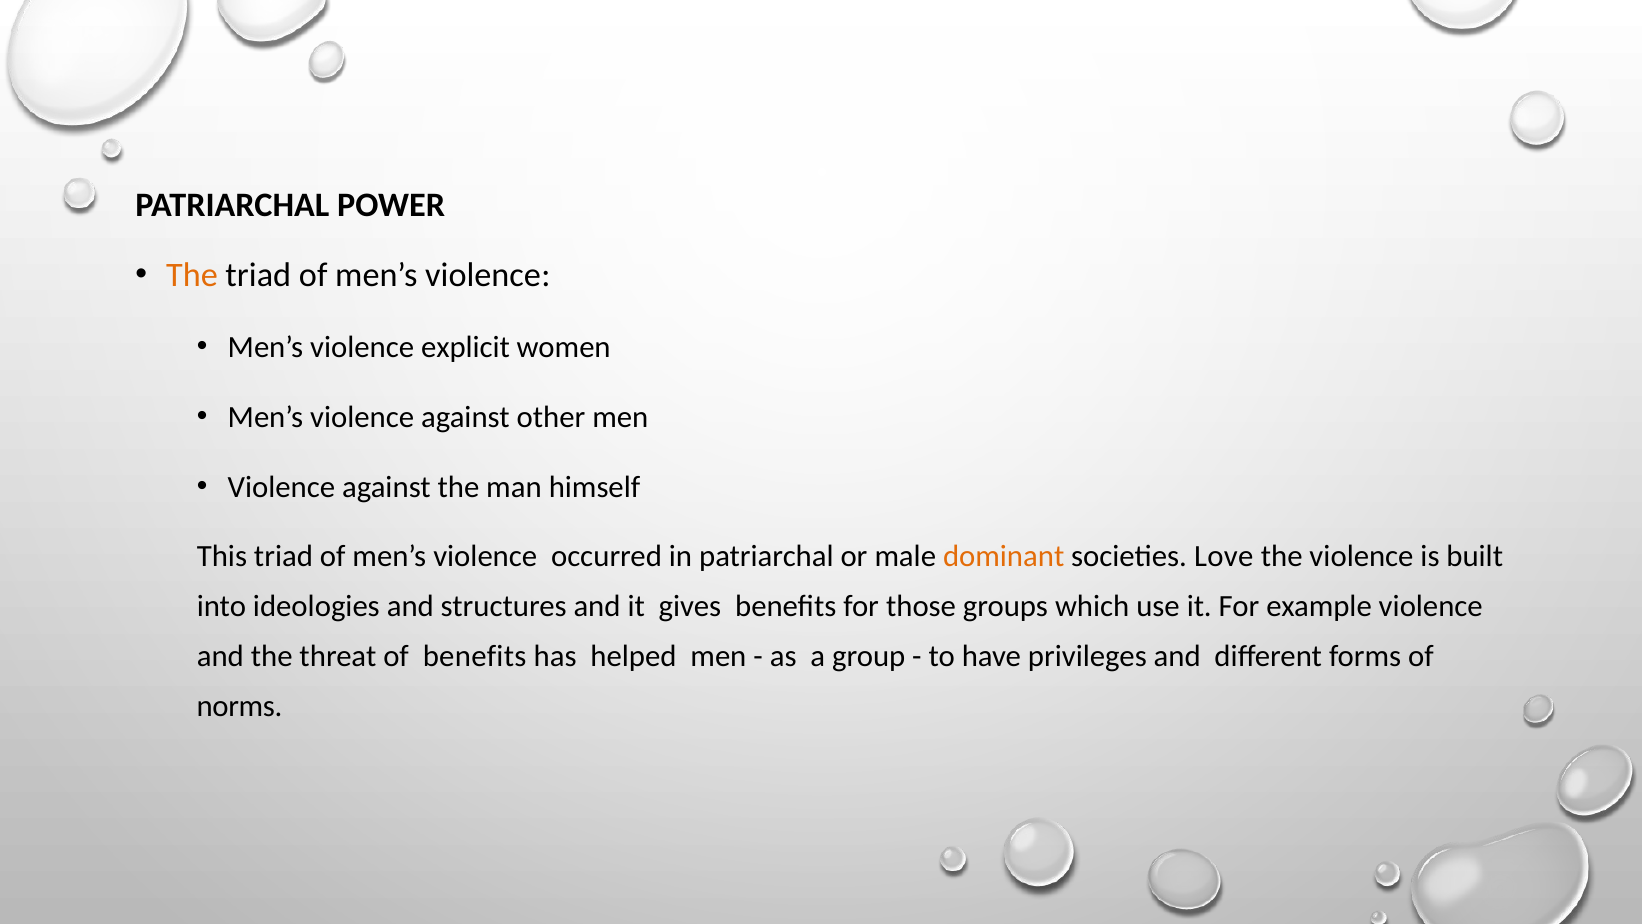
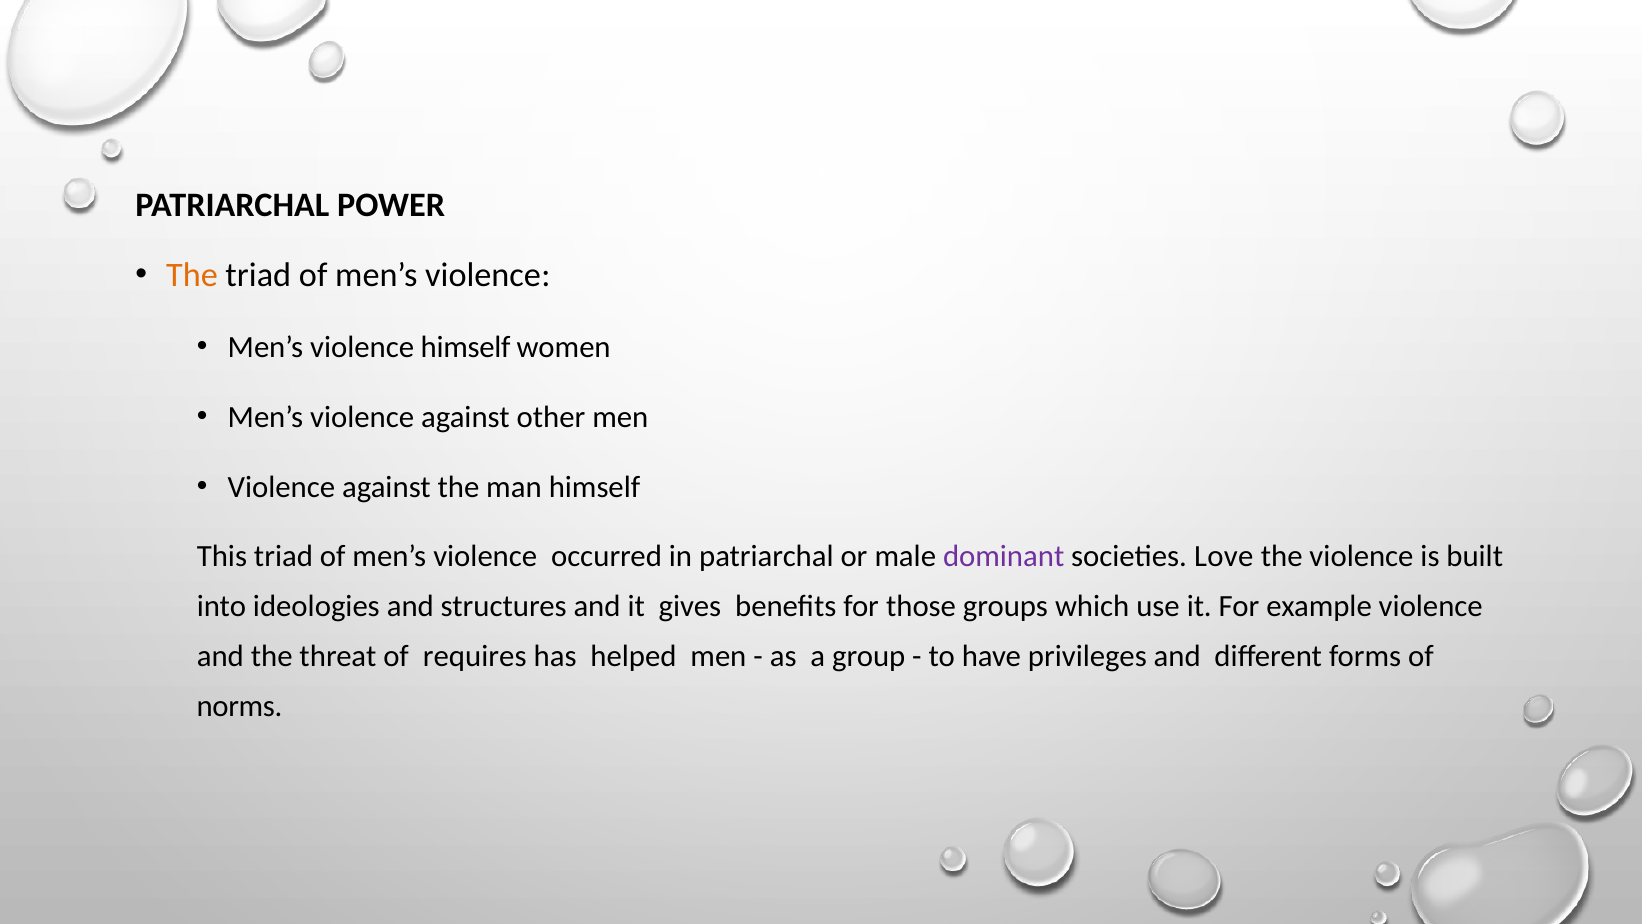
violence explicit: explicit -> himself
dominant colour: orange -> purple
of benefits: benefits -> requires
